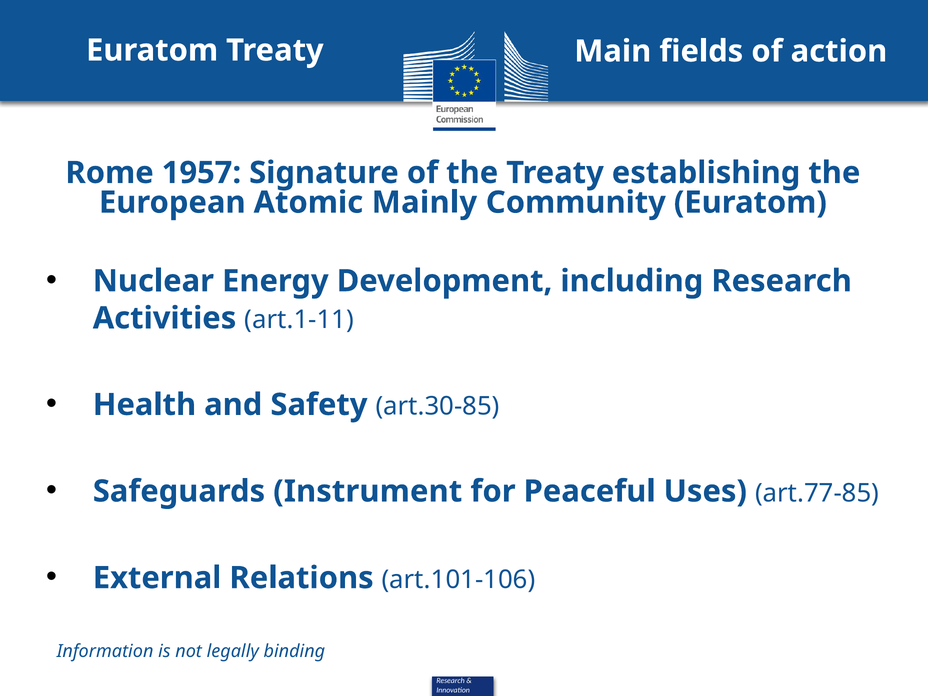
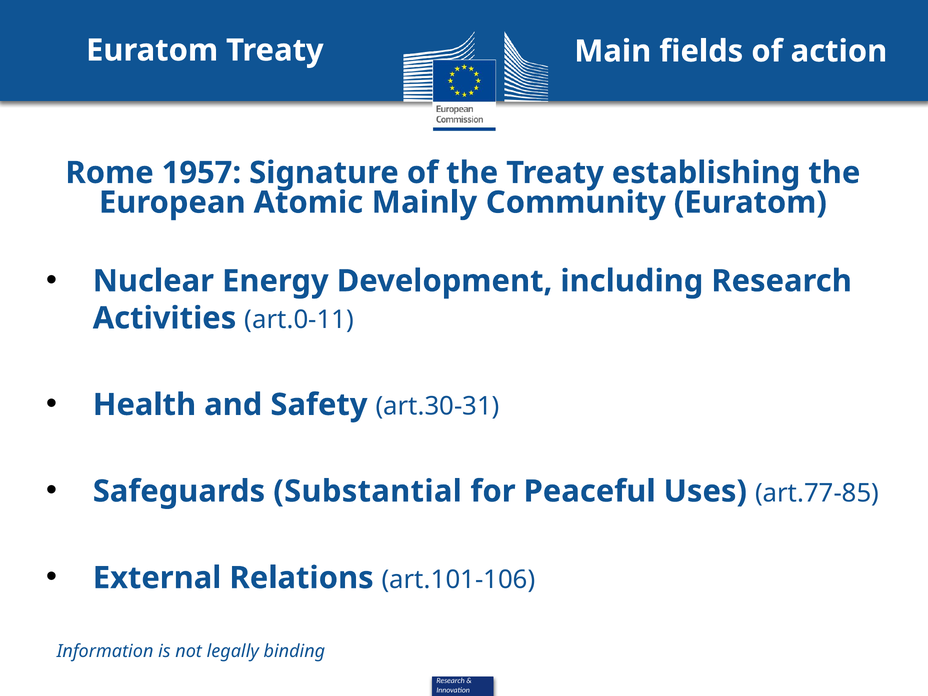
art.1-11: art.1-11 -> art.0-11
art.30-85: art.30-85 -> art.30-31
Instrument: Instrument -> Substantial
